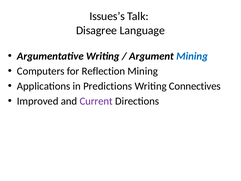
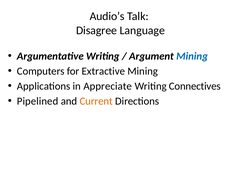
Issues’s: Issues’s -> Audio’s
Reflection: Reflection -> Extractive
Predictions: Predictions -> Appreciate
Improved: Improved -> Pipelined
Current colour: purple -> orange
